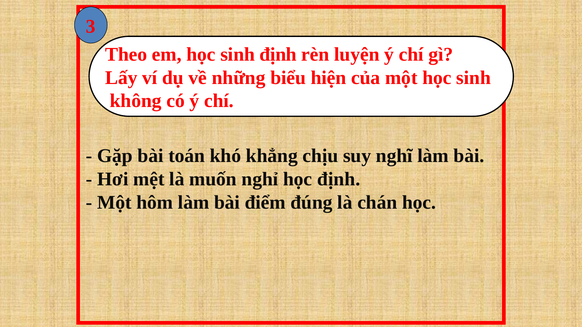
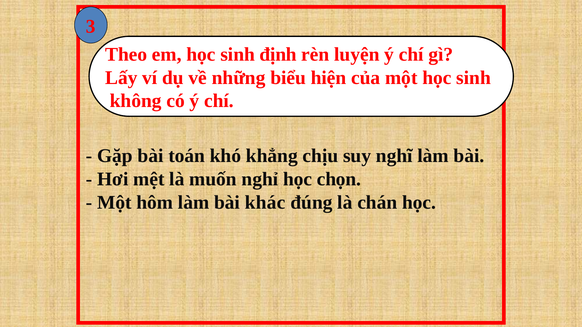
học định: định -> chọn
điểm: điểm -> khác
